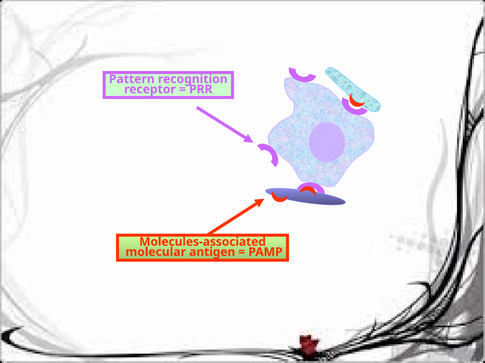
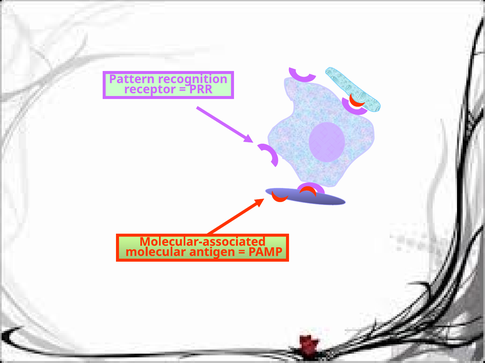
Molecules-associated: Molecules-associated -> Molecular-associated
